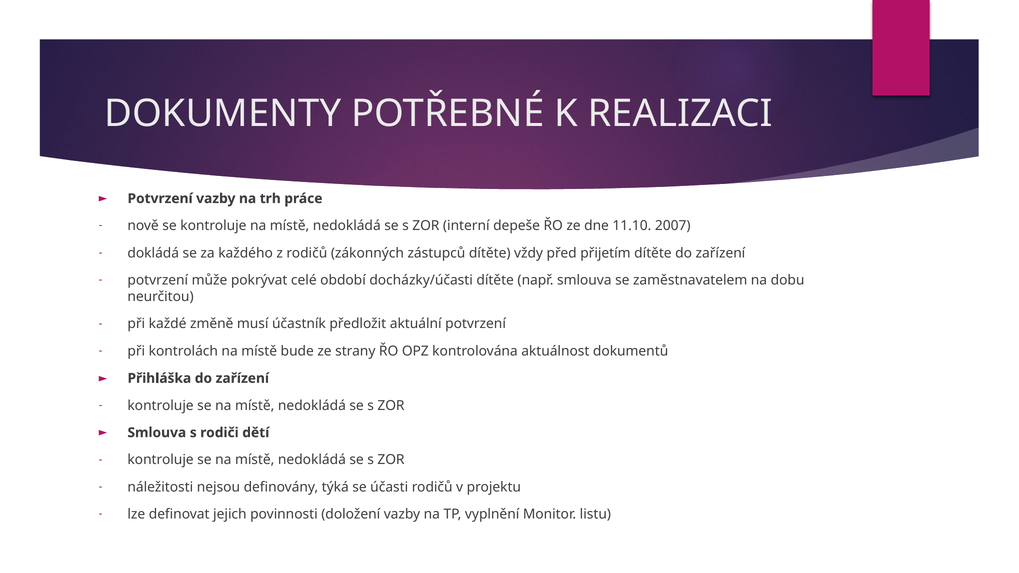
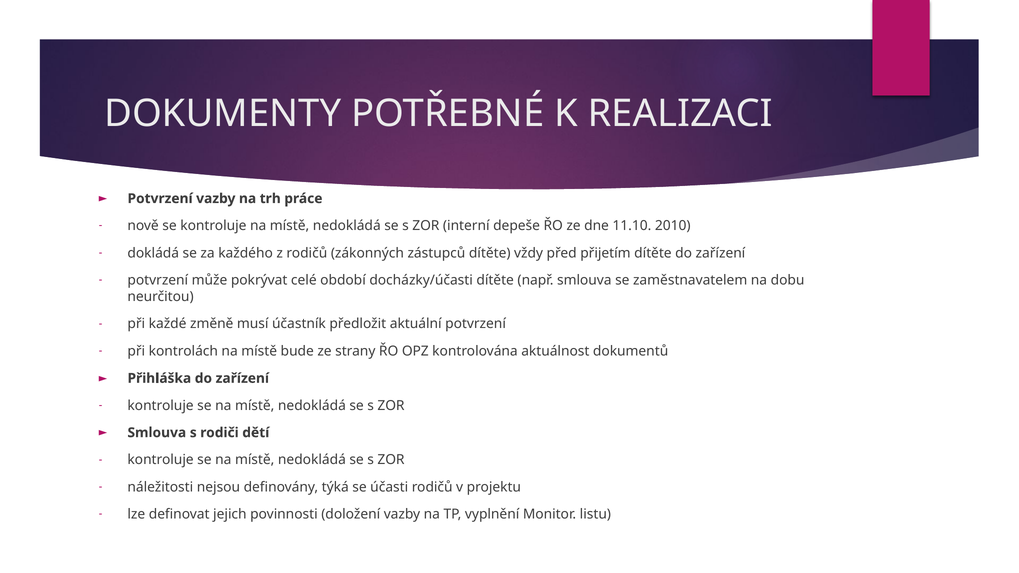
2007: 2007 -> 2010
